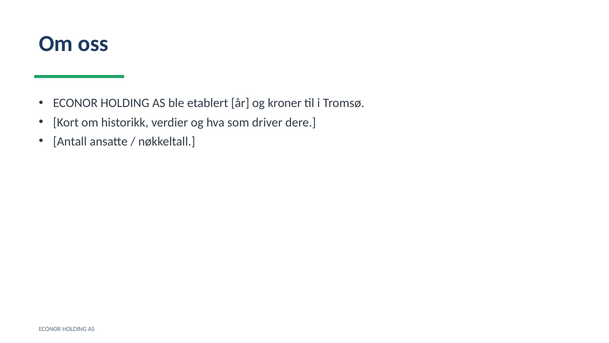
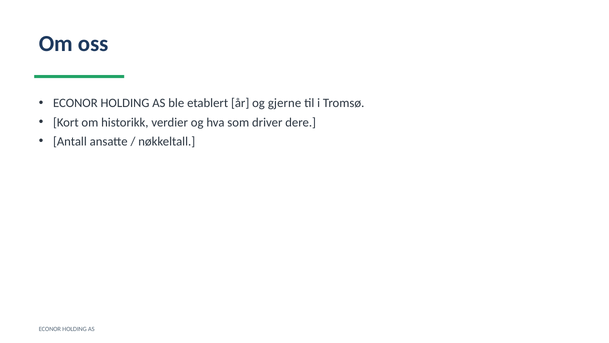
kroner: kroner -> gjerne
